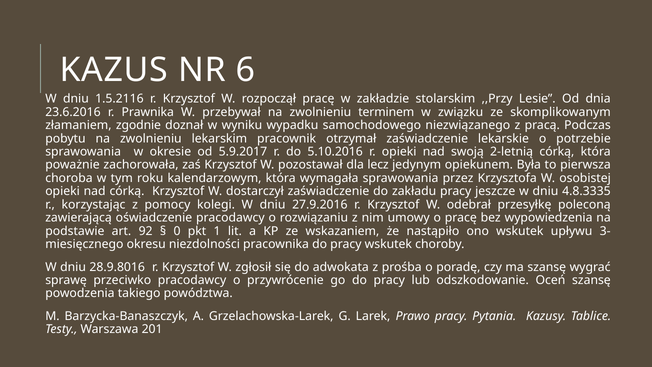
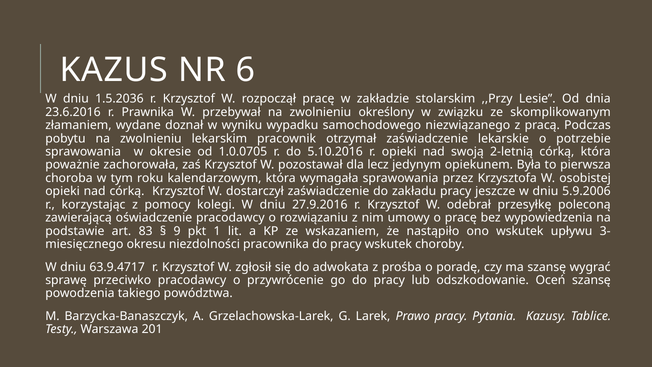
1.5.2116: 1.5.2116 -> 1.5.2036
terminem: terminem -> określony
zgodnie: zgodnie -> wydane
5.9.2017: 5.9.2017 -> 1.0.0705
4.8.3335: 4.8.3335 -> 5.9.2006
92: 92 -> 83
0: 0 -> 9
28.9.8016: 28.9.8016 -> 63.9.4717
